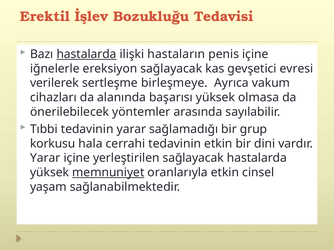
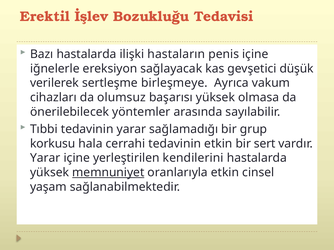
hastalarda at (86, 54) underline: present -> none
evresi: evresi -> düşük
alanında: alanında -> olumsuz
dini: dini -> sert
yerleştirilen sağlayacak: sağlayacak -> kendilerini
